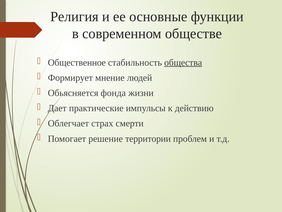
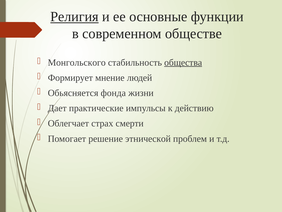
Религия underline: none -> present
Общественное: Общественное -> Монгольского
территории: территории -> этнической
